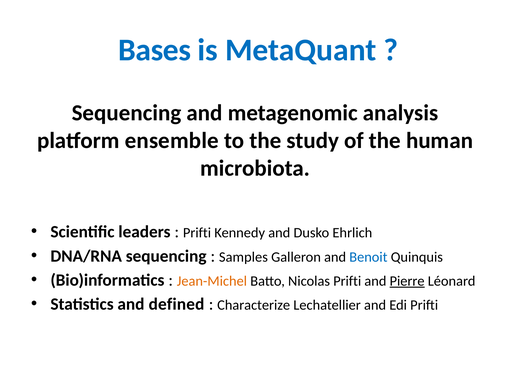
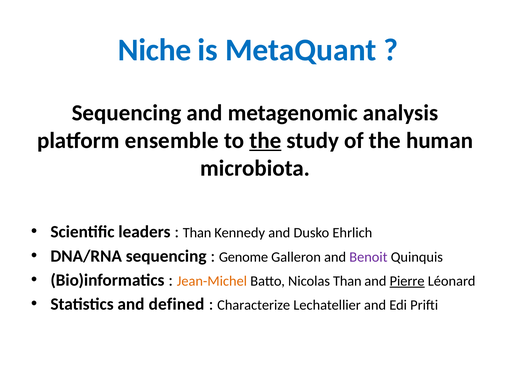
Bases: Bases -> Niche
the at (265, 140) underline: none -> present
Prifti at (197, 233): Prifti -> Than
Samples: Samples -> Genome
Benoit colour: blue -> purple
Nicolas Prifti: Prifti -> Than
